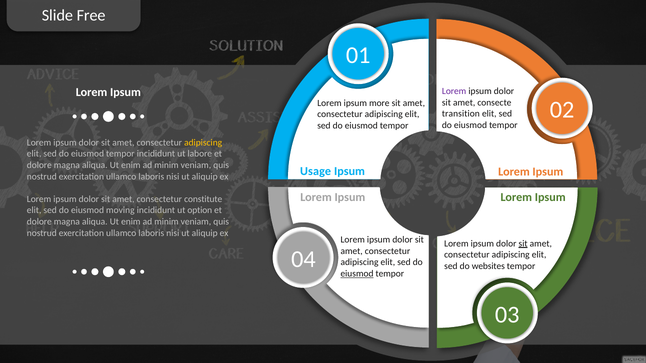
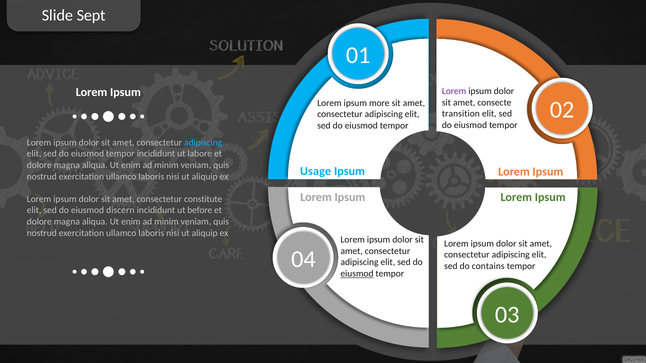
Free: Free -> Sept
adipiscing at (203, 143) colour: yellow -> light blue
moving: moving -> discern
option: option -> before
sit at (523, 244) underline: present -> none
websites: websites -> contains
